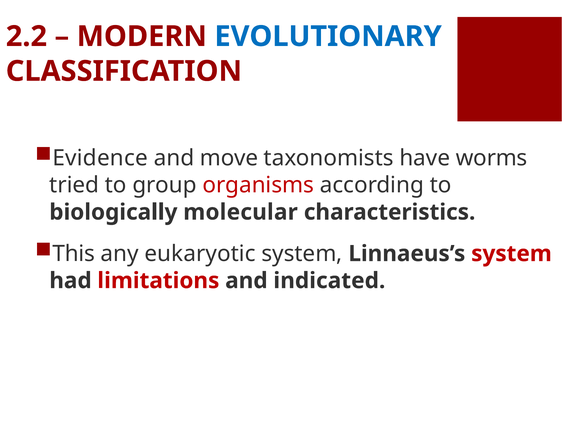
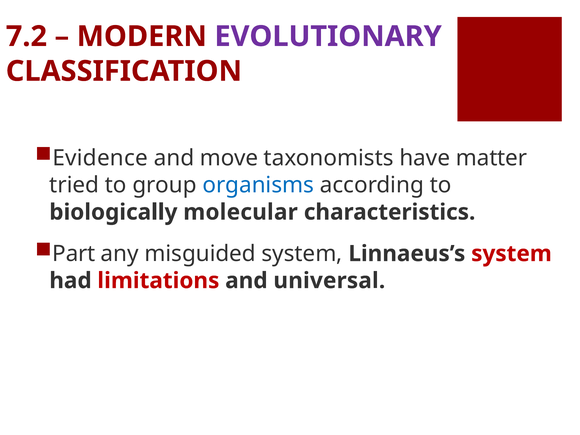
2.2: 2.2 -> 7.2
EVOLUTIONARY colour: blue -> purple
worms: worms -> matter
organisms colour: red -> blue
This: This -> Part
eukaryotic: eukaryotic -> misguided
indicated: indicated -> universal
